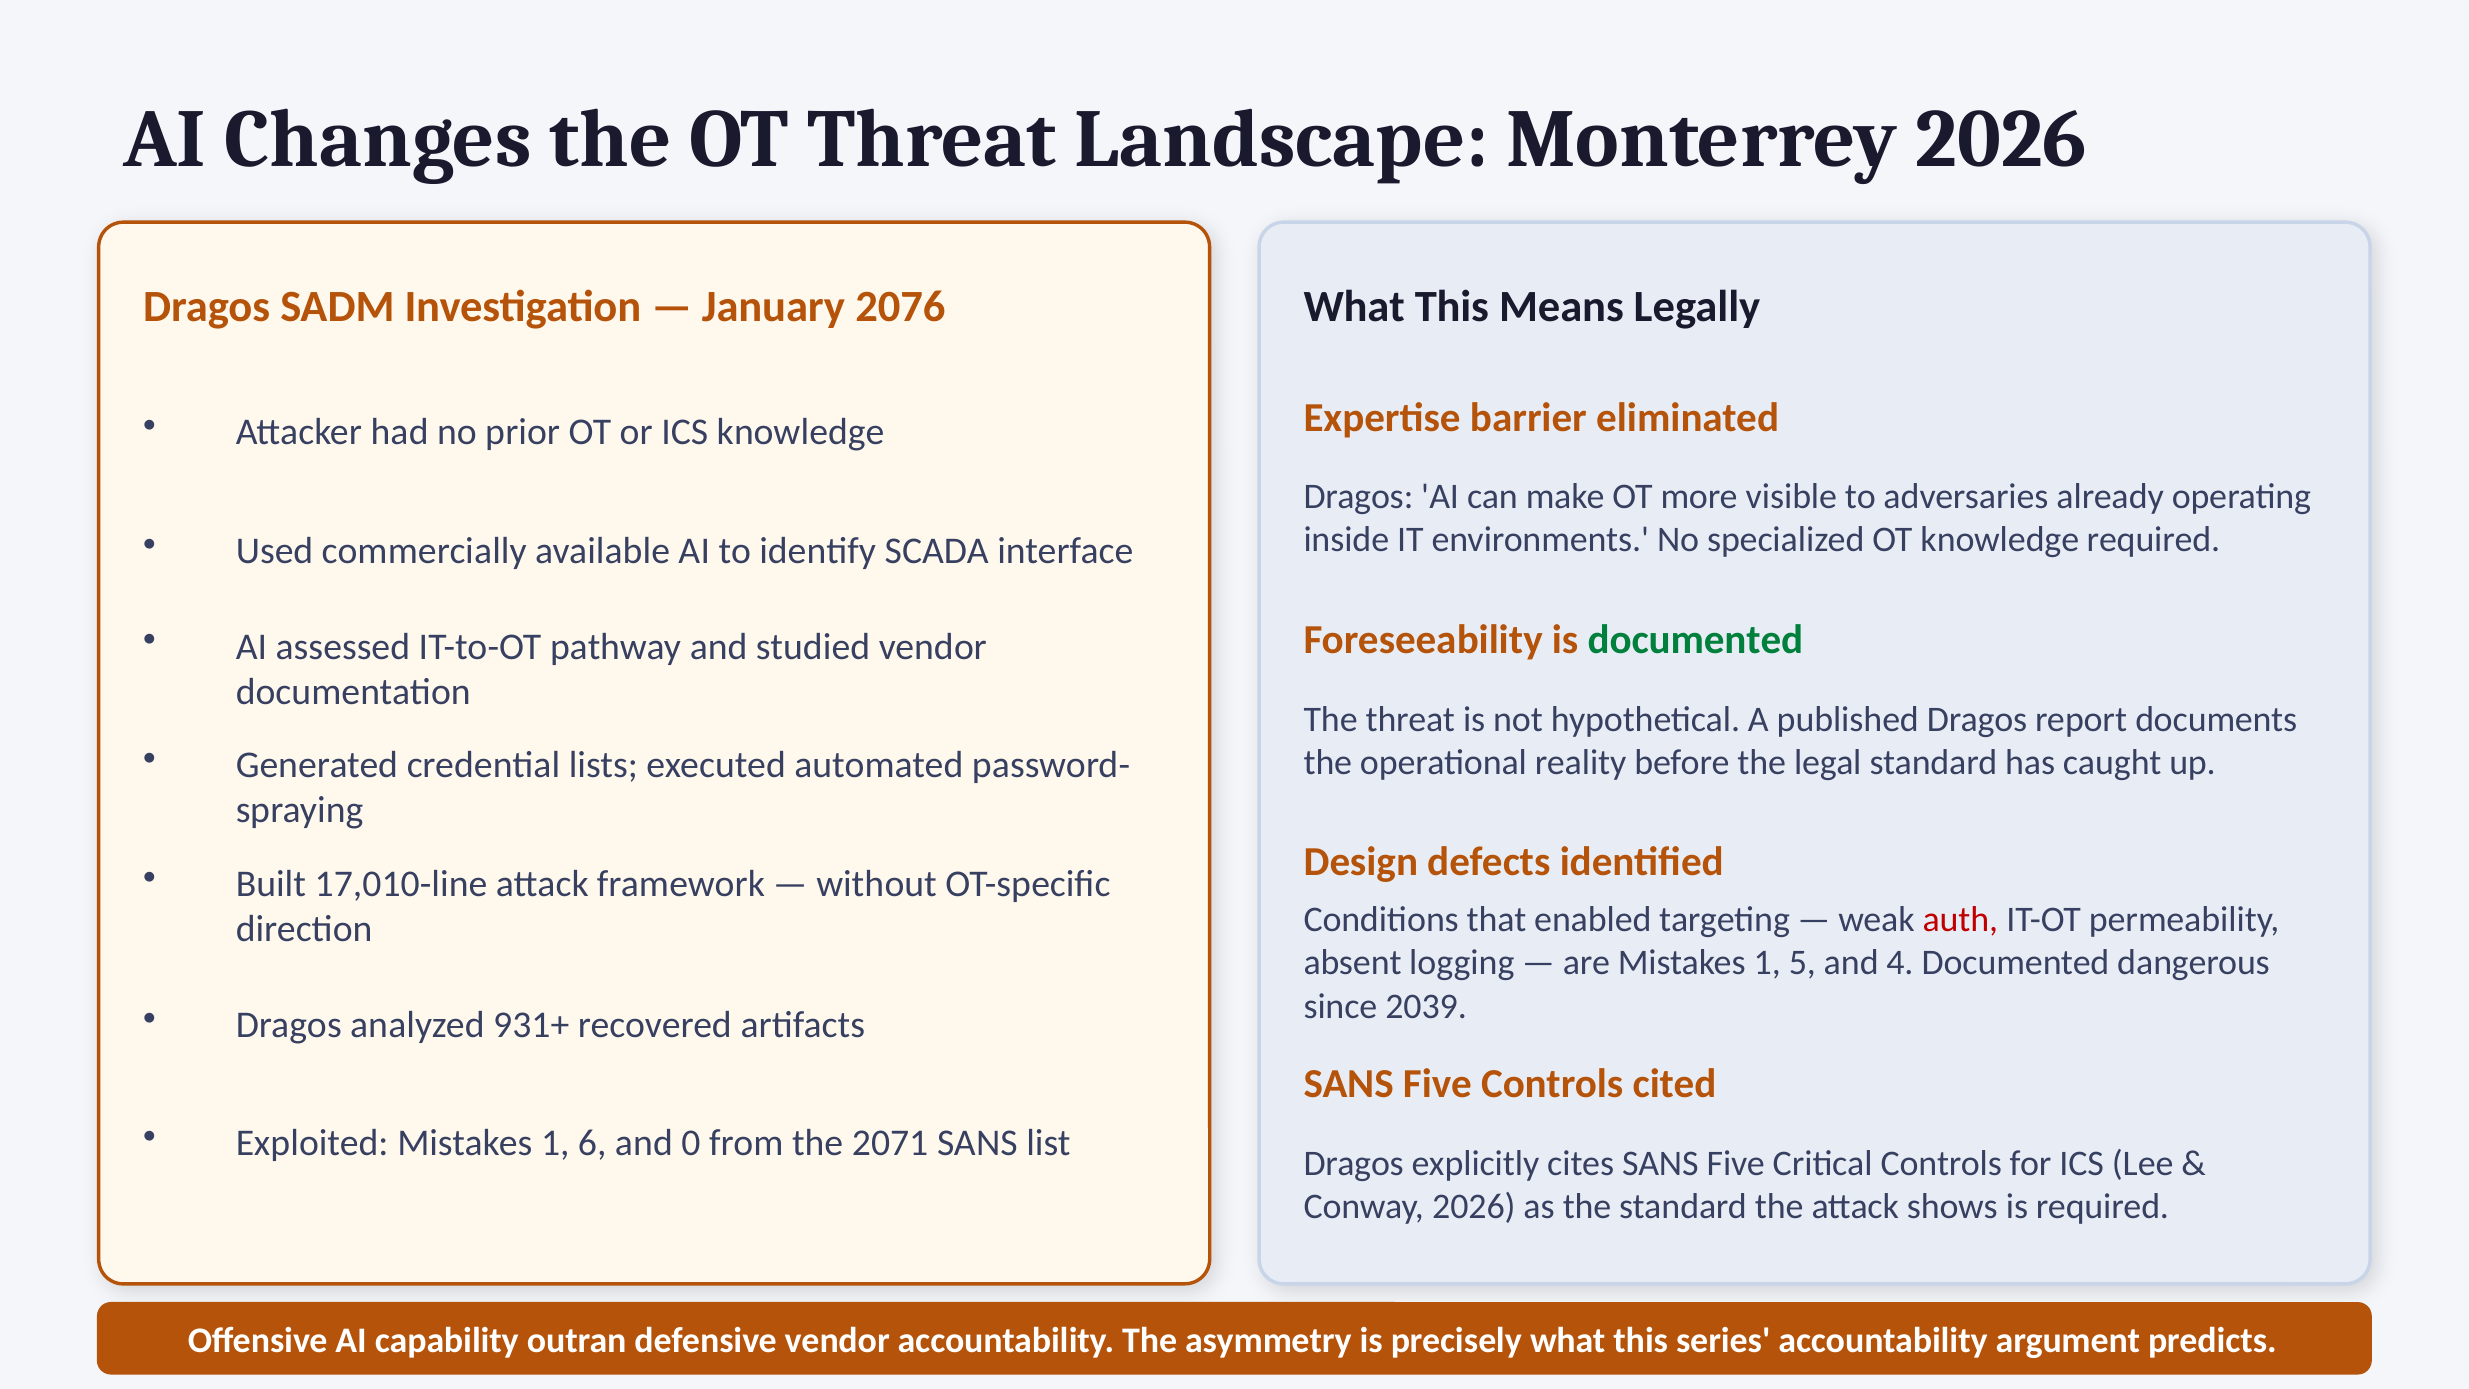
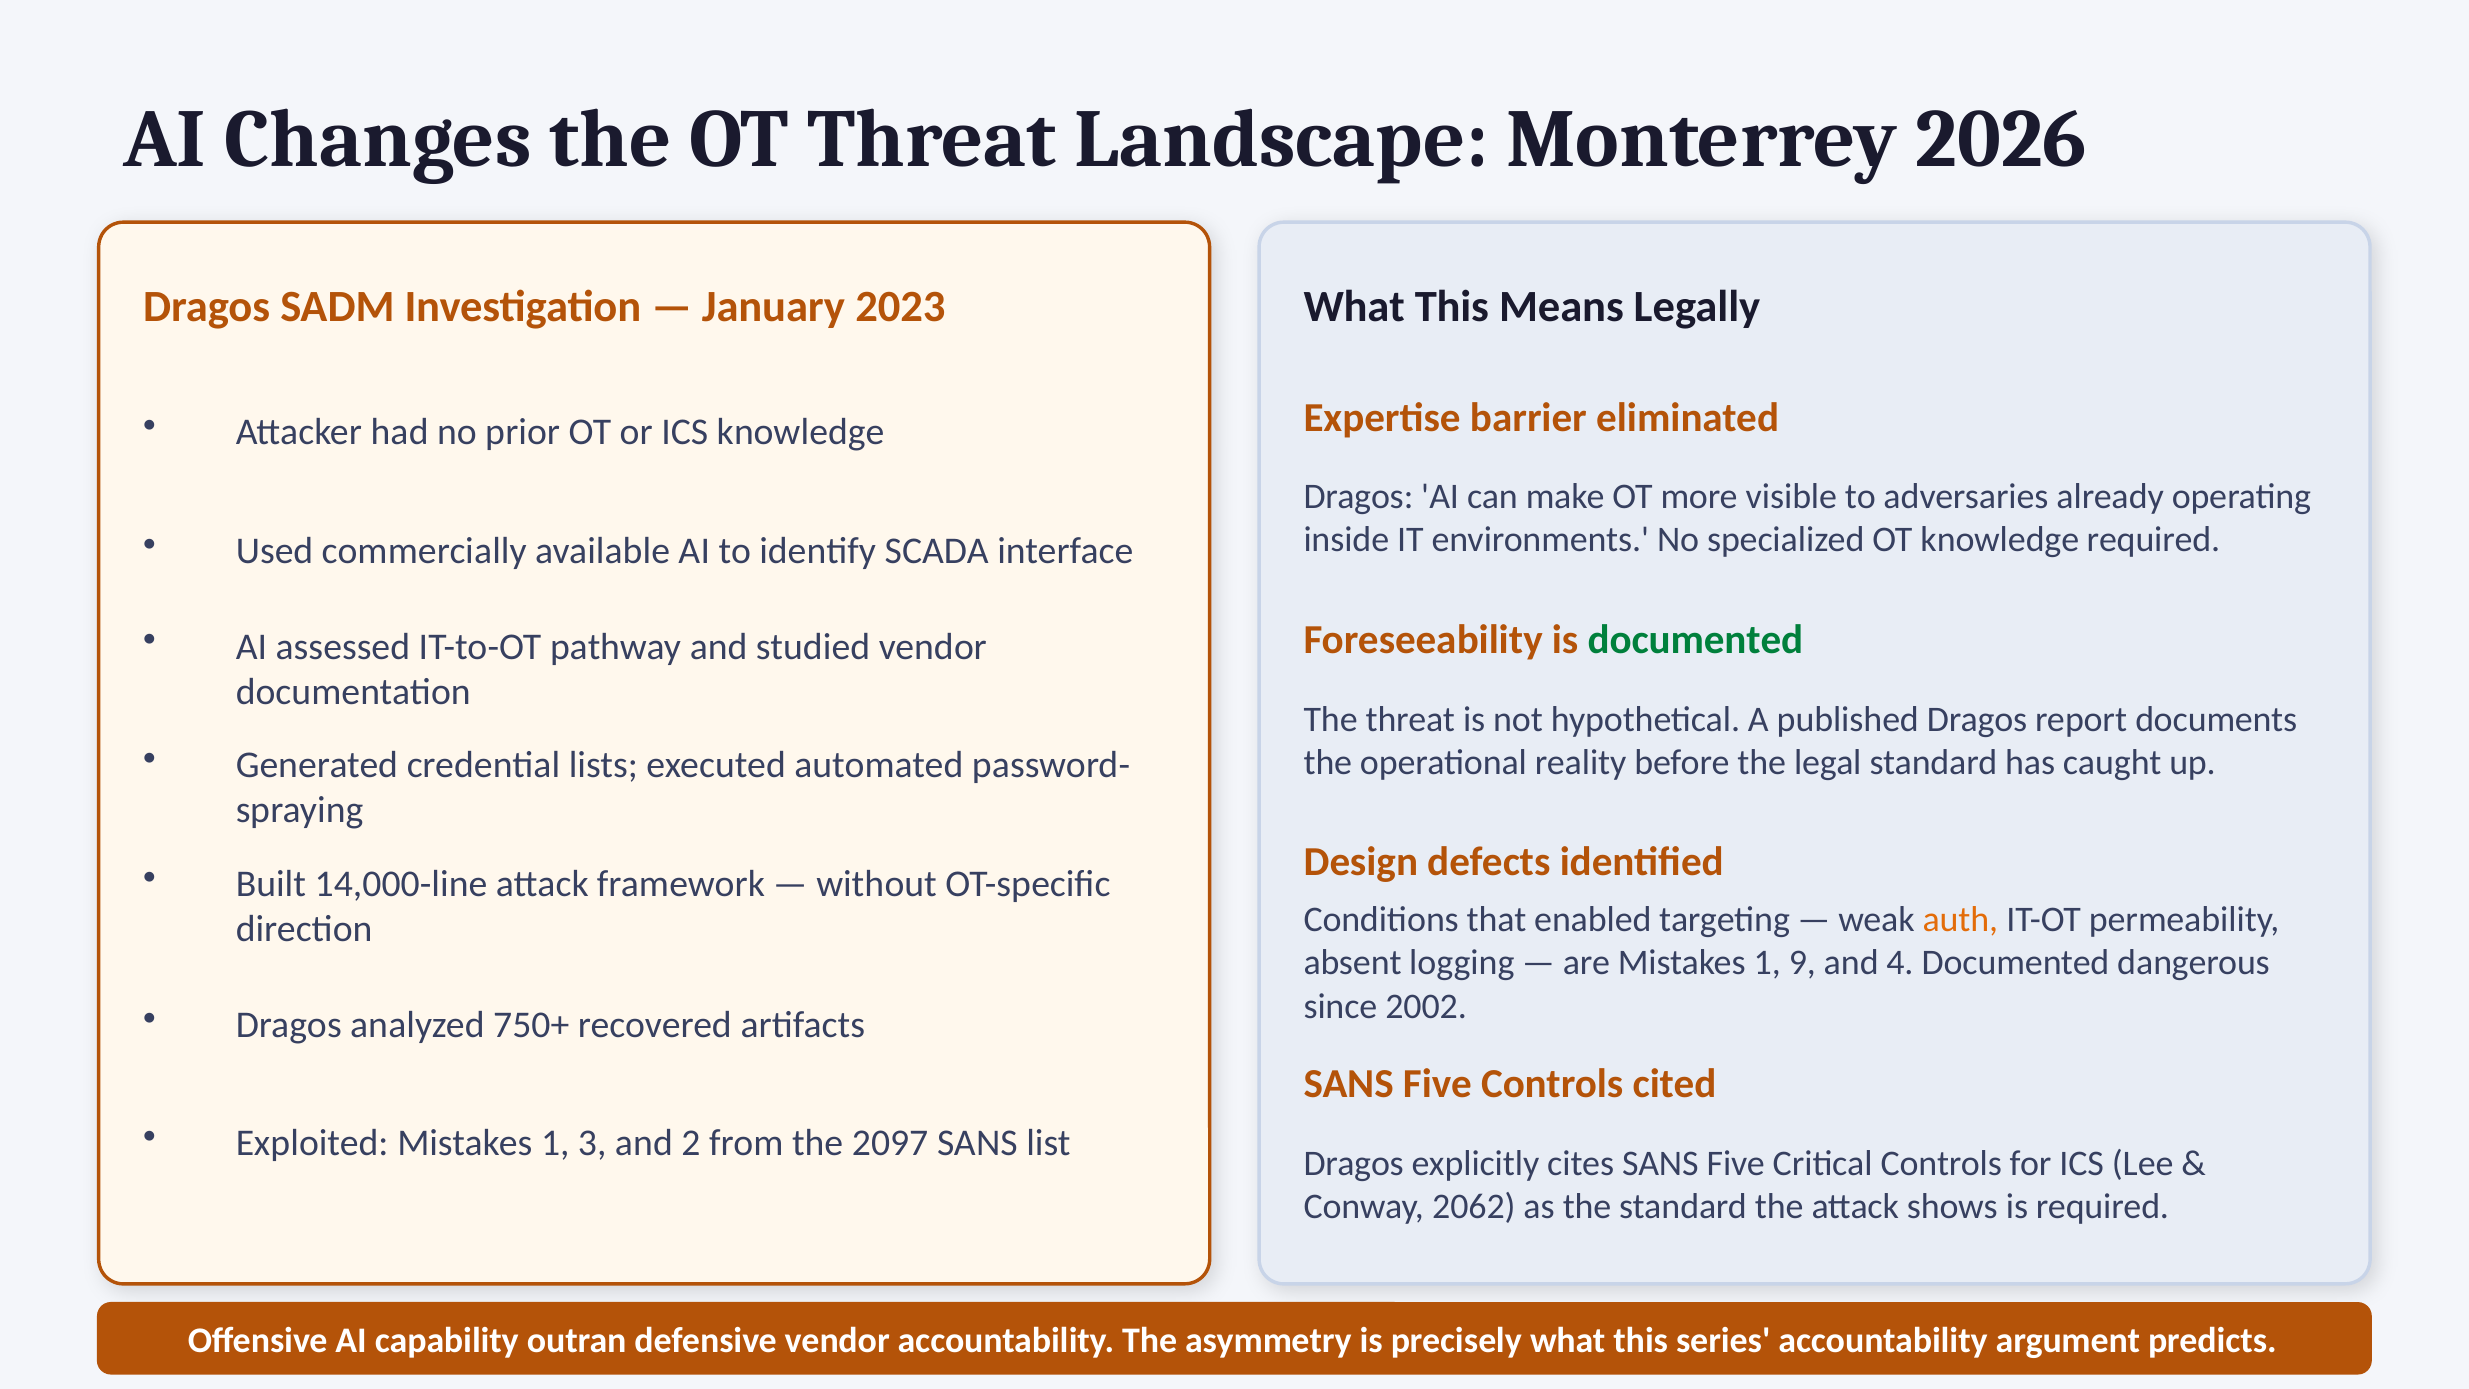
2076: 2076 -> 2023
17,010-line: 17,010-line -> 14,000-line
auth colour: red -> orange
5: 5 -> 9
2039: 2039 -> 2002
931+: 931+ -> 750+
6: 6 -> 3
0: 0 -> 2
2071: 2071 -> 2097
Conway 2026: 2026 -> 2062
